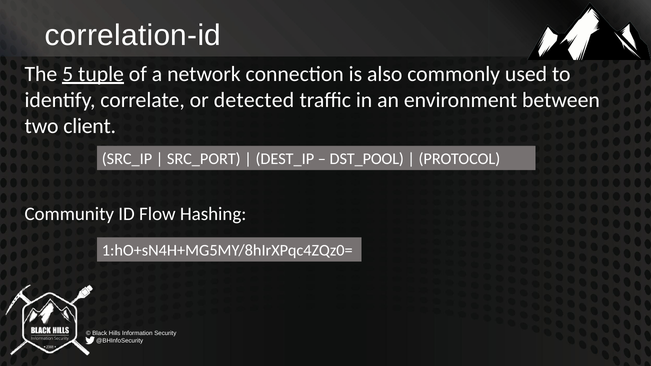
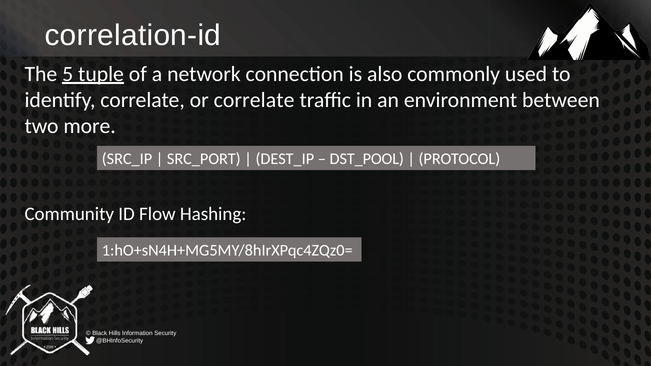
or detected: detected -> correlate
client: client -> more
